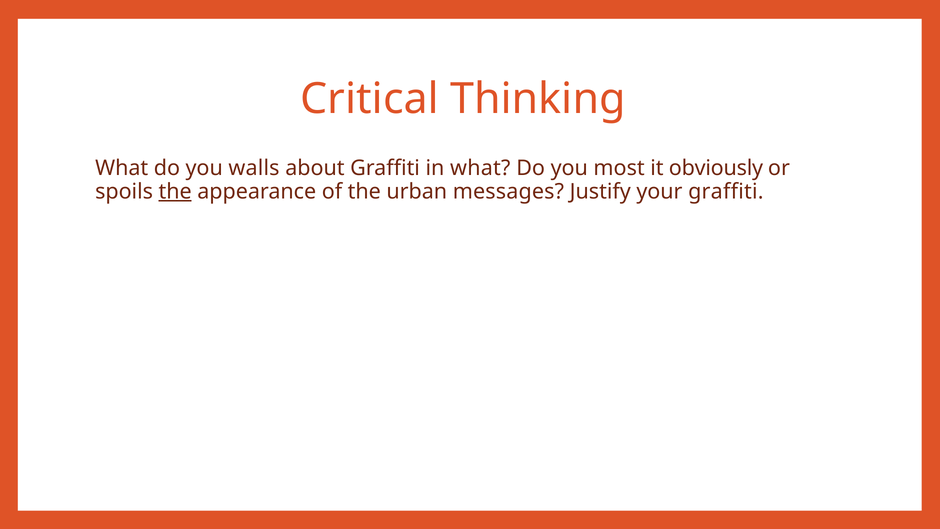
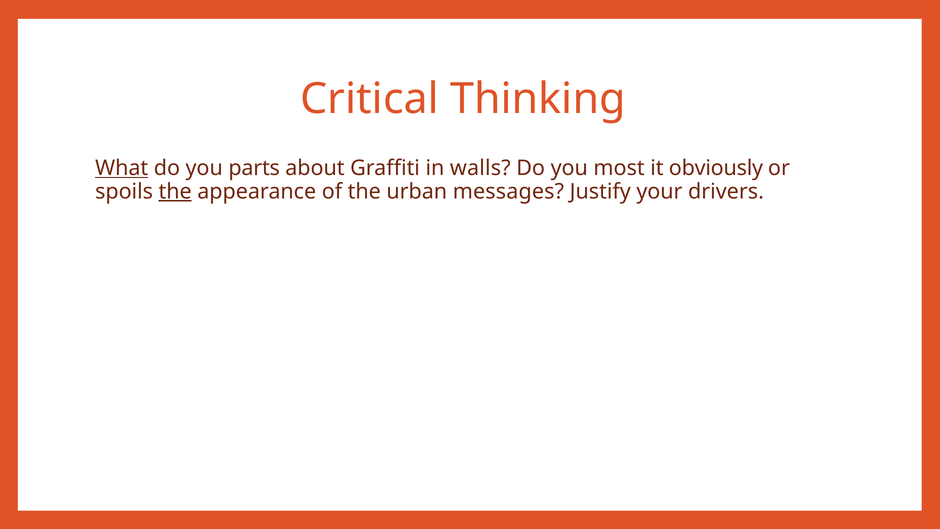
What at (122, 168) underline: none -> present
walls: walls -> parts
in what: what -> walls
your graffiti: graffiti -> drivers
